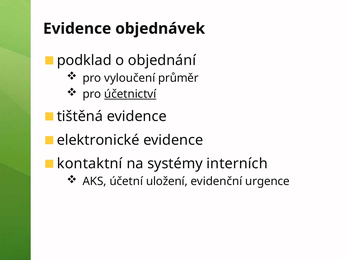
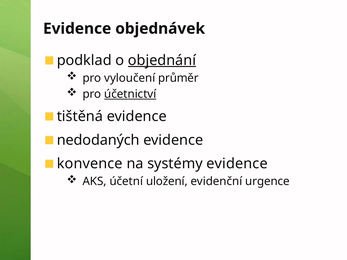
objednání underline: none -> present
elektronické: elektronické -> nedodaných
kontaktní: kontaktní -> konvence
systémy interních: interních -> evidence
